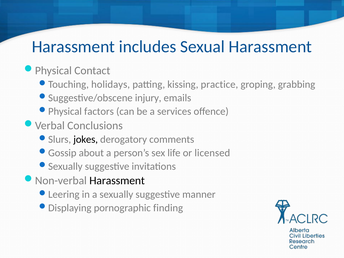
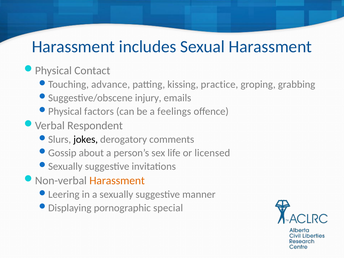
holidays: holidays -> advance
services: services -> feelings
Conclusions: Conclusions -> Respondent
Harassment at (117, 181) colour: black -> orange
finding: finding -> special
